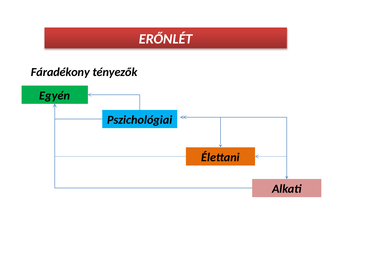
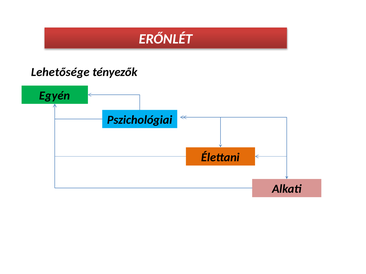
Fáradékony: Fáradékony -> Lehetősége
